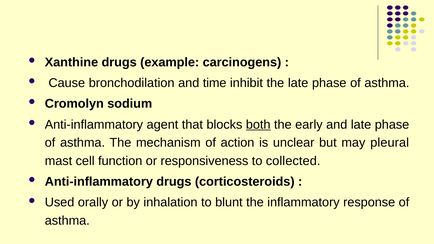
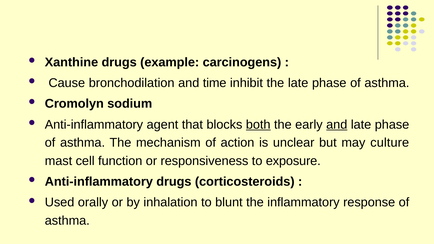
and at (337, 125) underline: none -> present
pleural: pleural -> culture
collected: collected -> exposure
